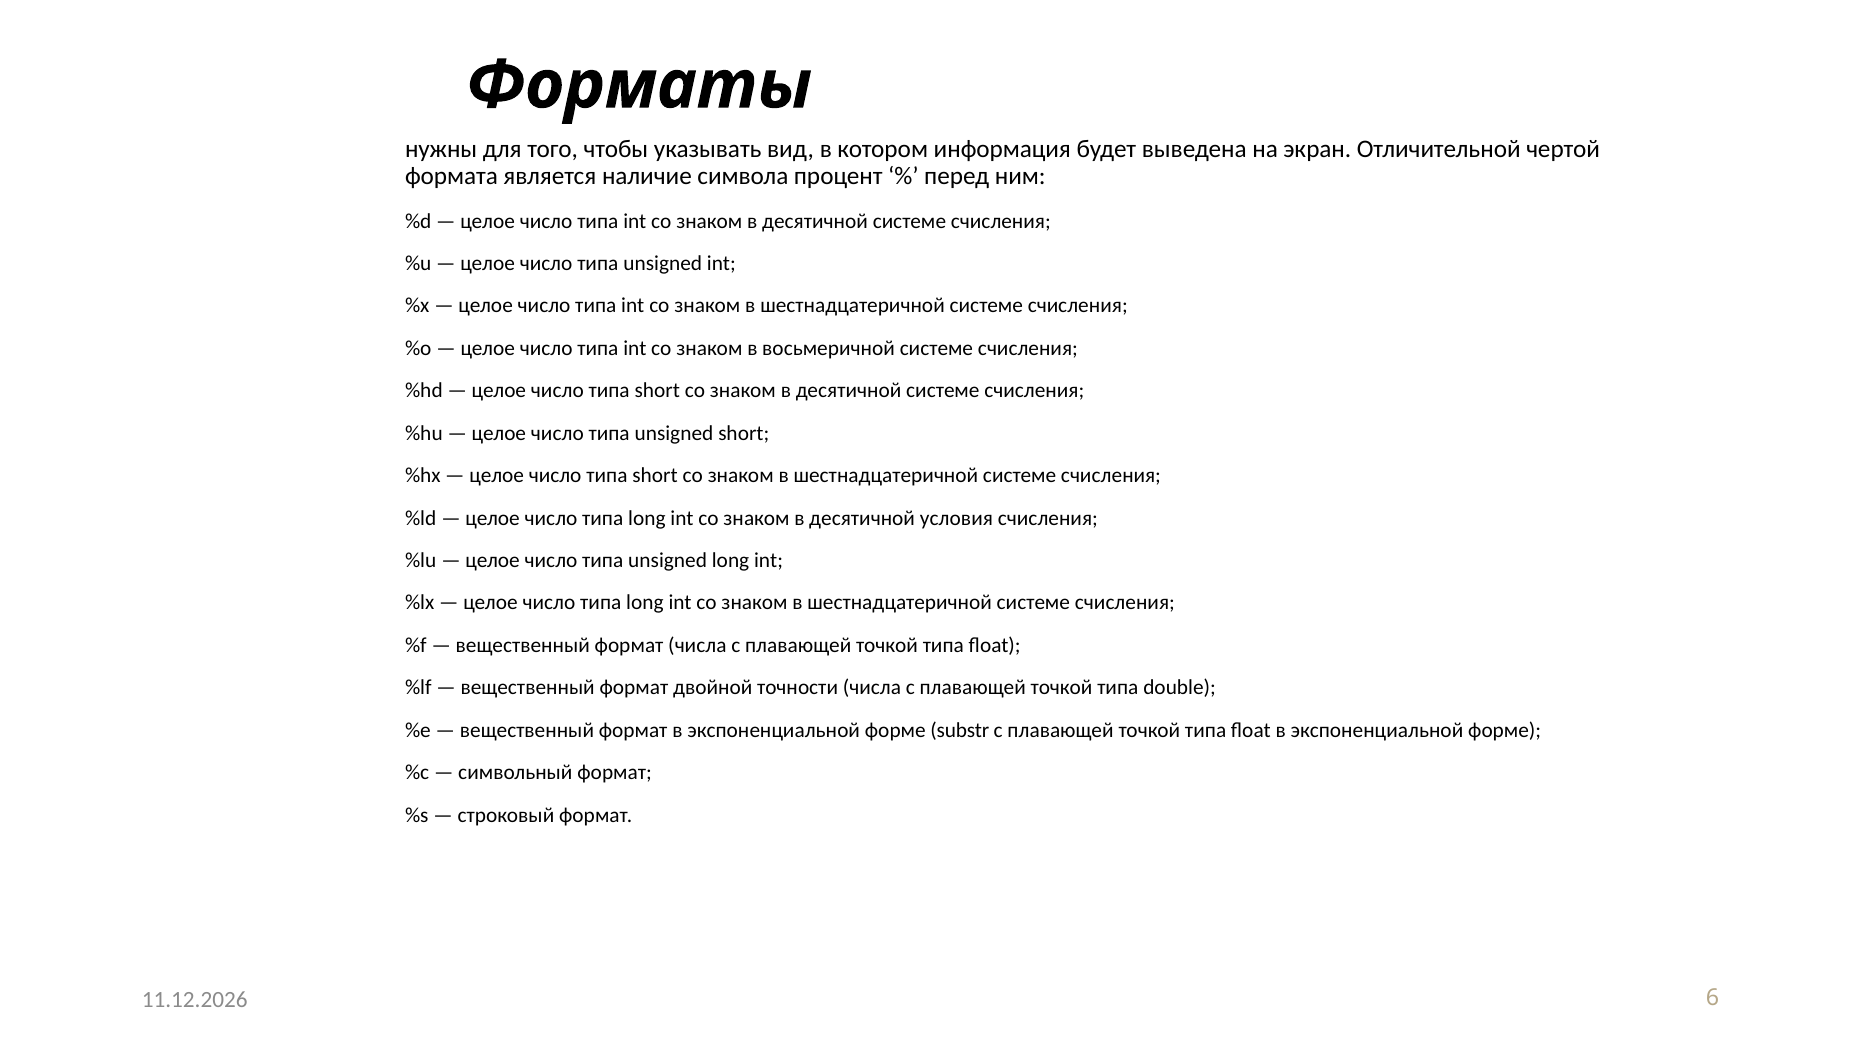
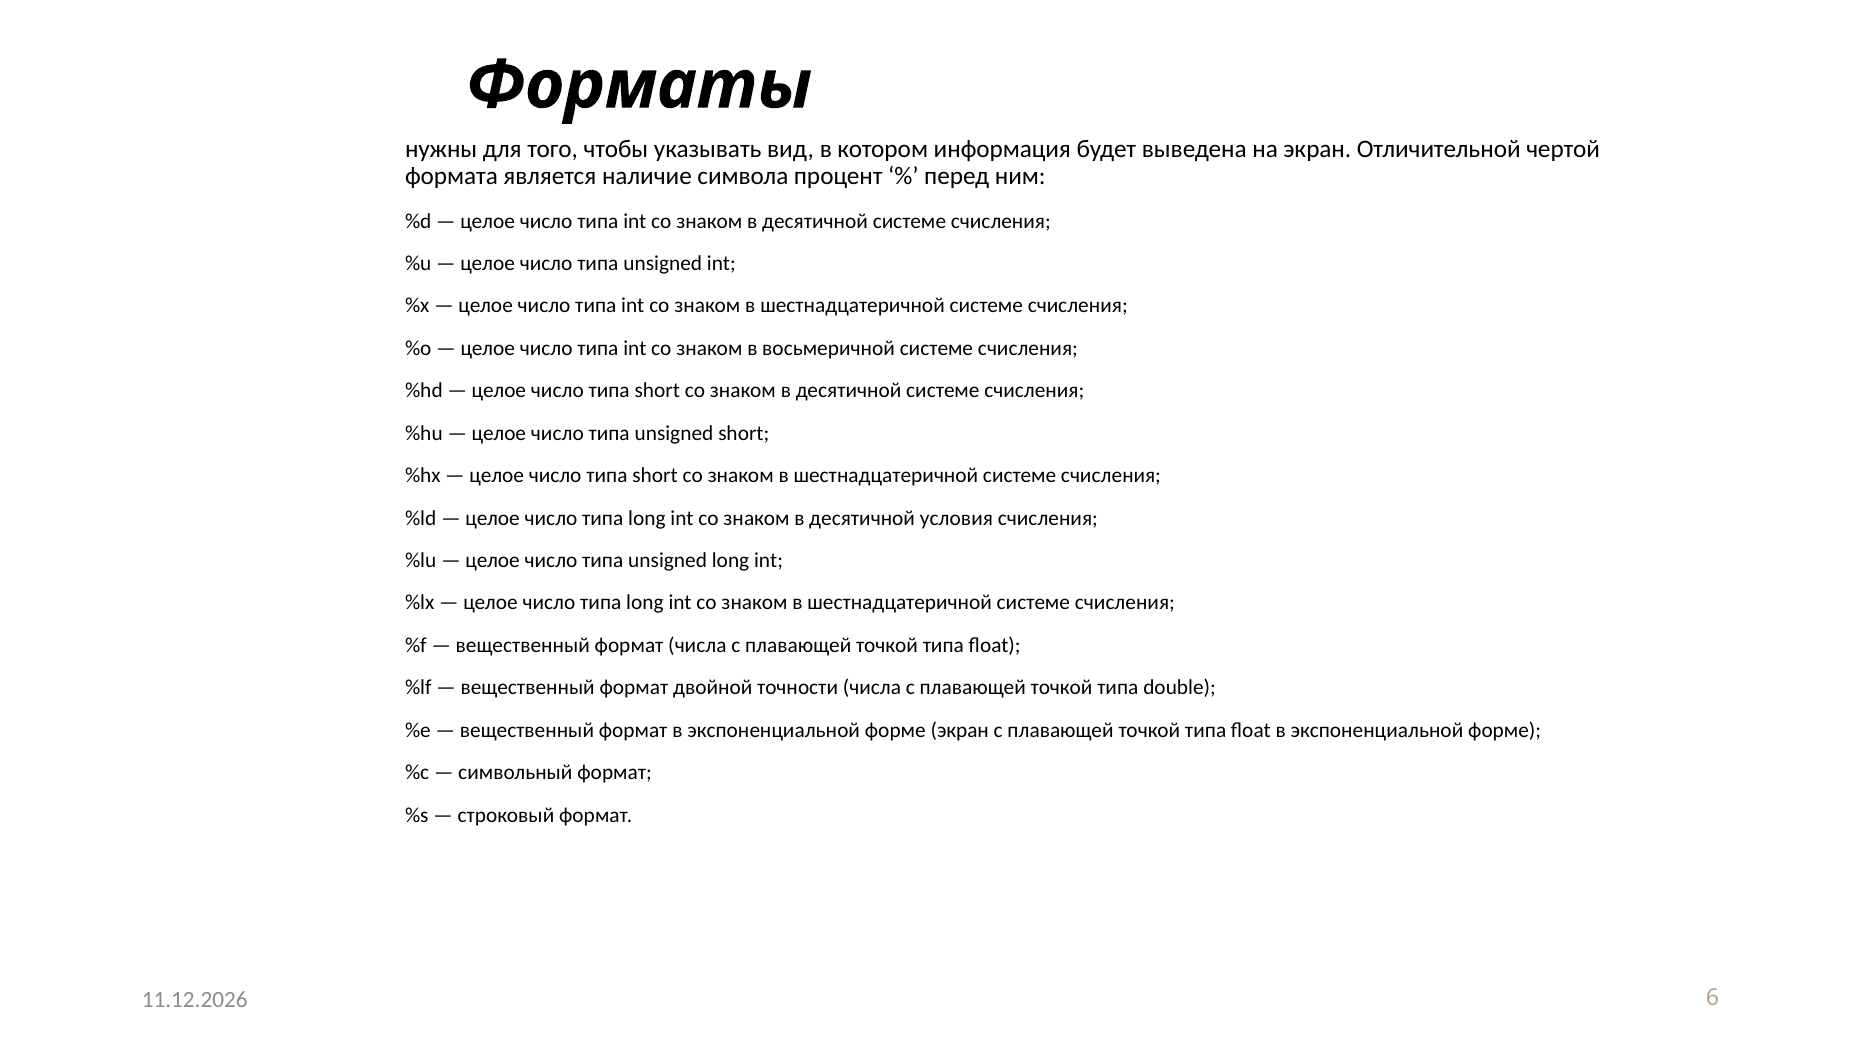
форме substr: substr -> экран
